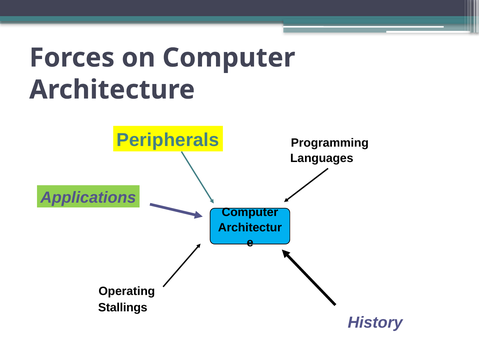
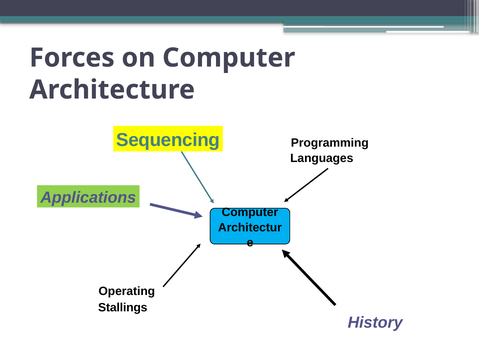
Peripherals: Peripherals -> Sequencing
